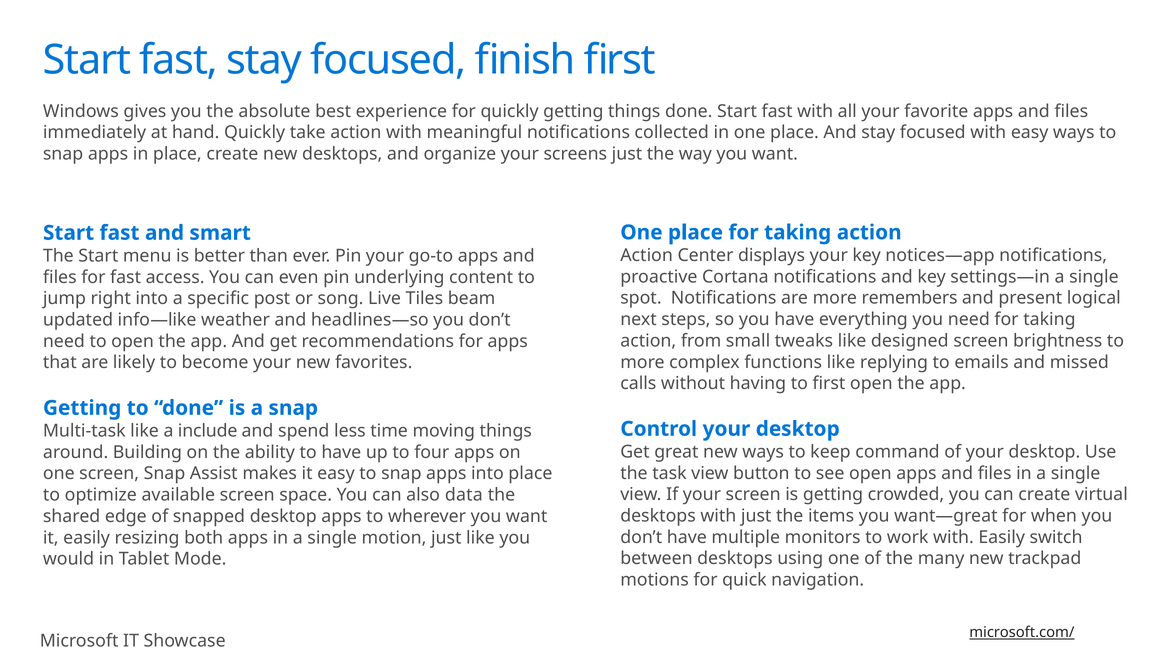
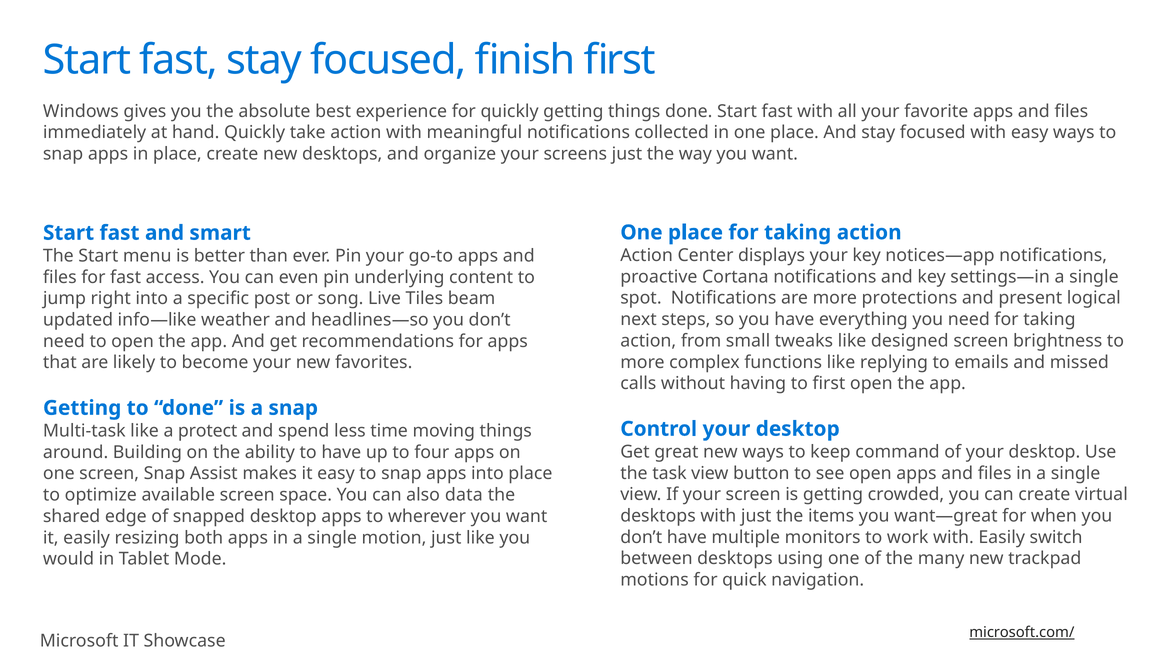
remembers: remembers -> protections
include: include -> protect
